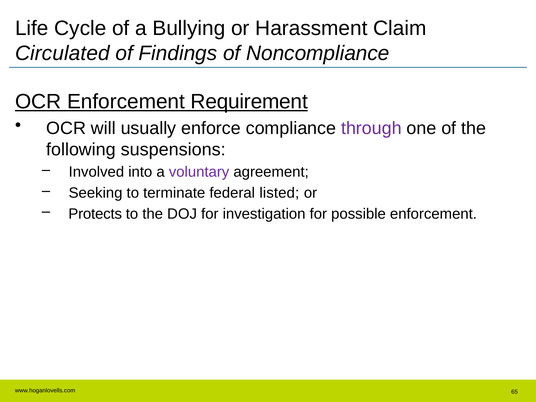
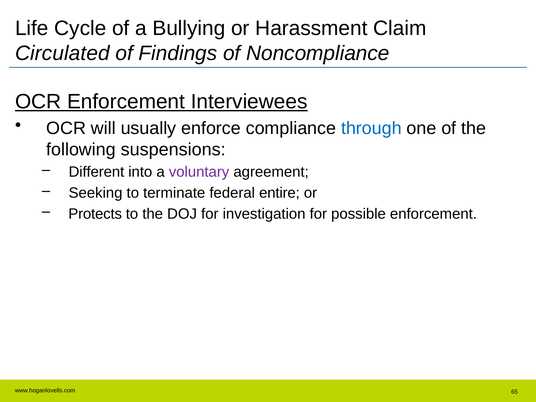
Requirement: Requirement -> Interviewees
through colour: purple -> blue
Involved: Involved -> Different
listed: listed -> entire
